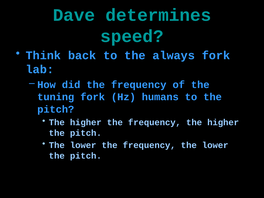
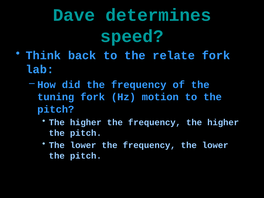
always: always -> relate
humans: humans -> motion
